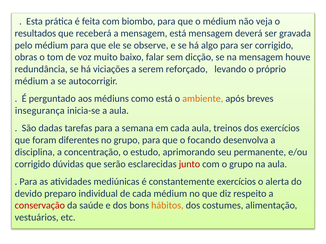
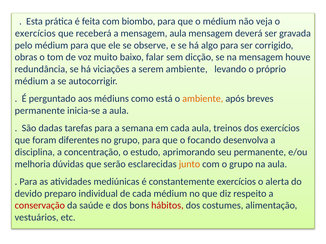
resultados at (35, 33): resultados -> exercícios
mensagem está: está -> aula
serem reforçado: reforçado -> ambiente
insegurança at (40, 111): insegurança -> permanente
corrigido at (33, 164): corrigido -> melhoria
junto colour: red -> orange
hábitos colour: orange -> red
